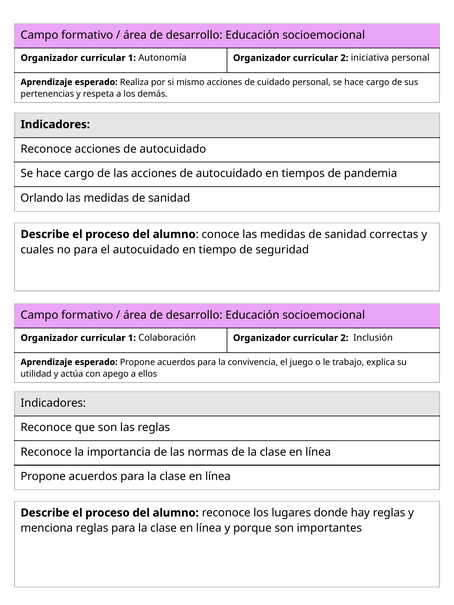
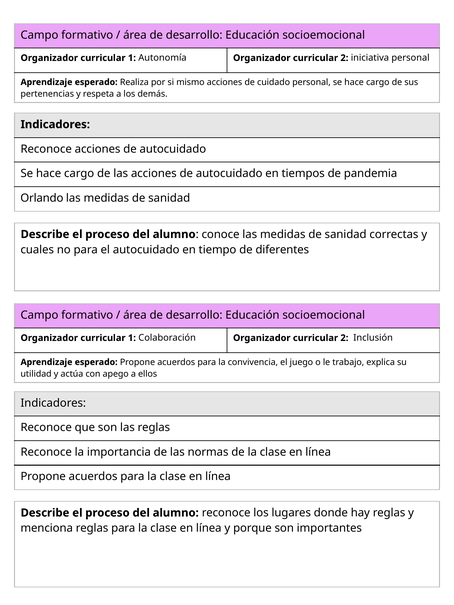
seguridad: seguridad -> diferentes
